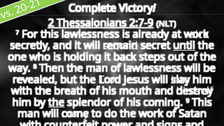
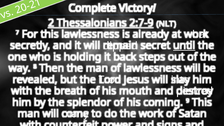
voice: voice -> what
second: second -> dipped
himself: himself -> pierced
the at (56, 102) underline: present -> none
